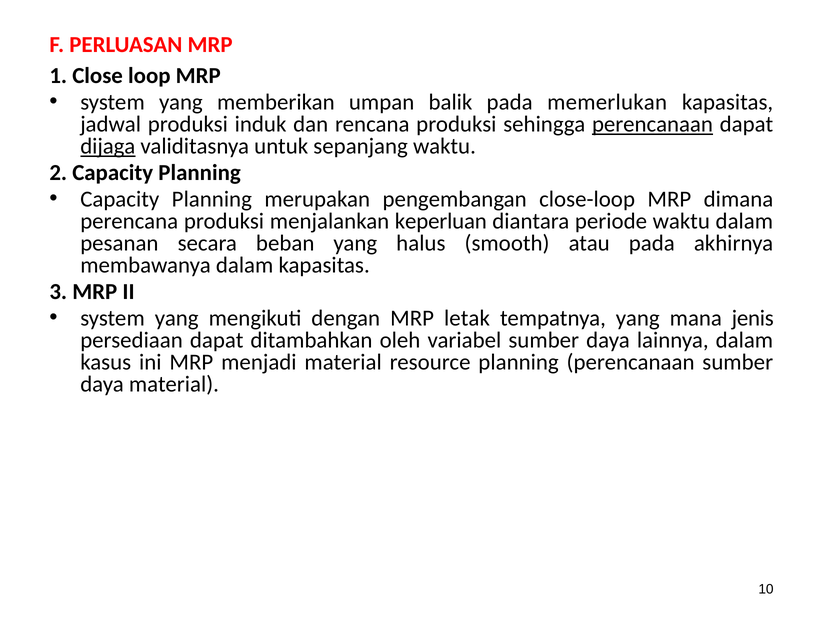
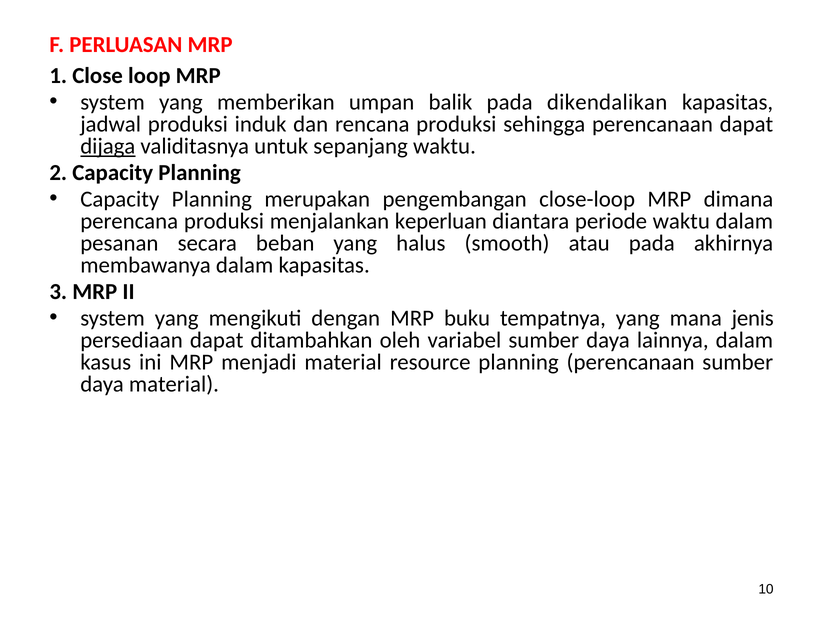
memerlukan: memerlukan -> dikendalikan
perencanaan at (652, 124) underline: present -> none
letak: letak -> buku
